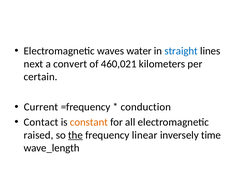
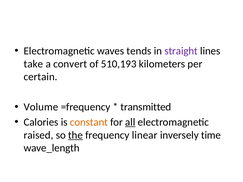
water: water -> tends
straight colour: blue -> purple
next: next -> take
460,021: 460,021 -> 510,193
Current: Current -> Volume
conduction: conduction -> transmitted
Contact: Contact -> Calories
all underline: none -> present
